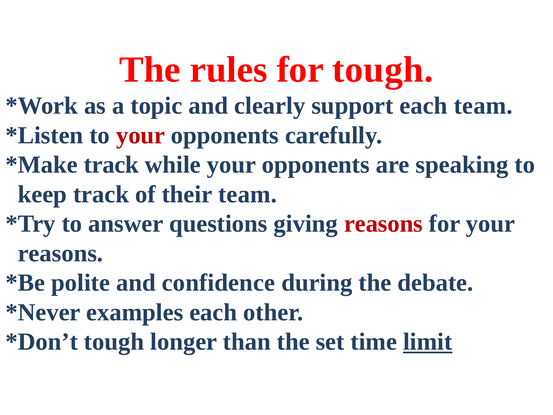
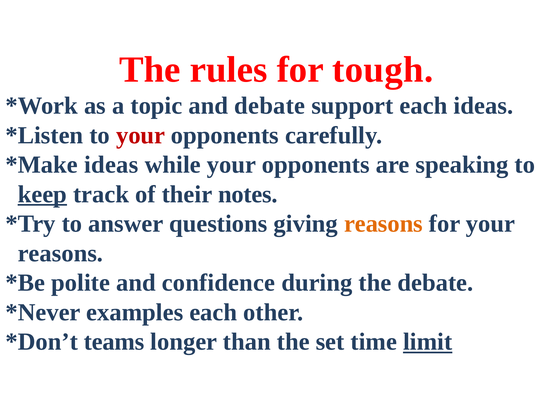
and clearly: clearly -> debate
each team: team -> ideas
track at (111, 165): track -> ideas
keep underline: none -> present
their team: team -> notes
reasons at (383, 224) colour: red -> orange
tough at (114, 342): tough -> teams
